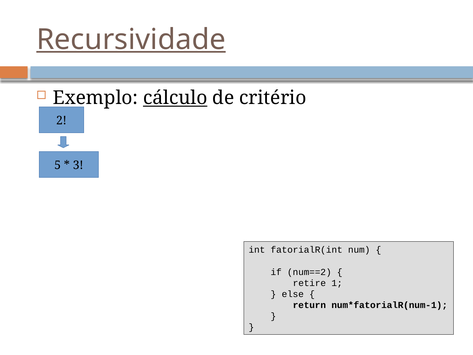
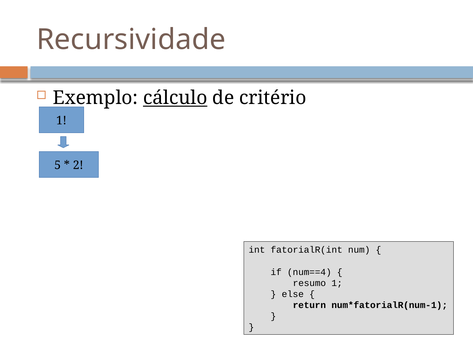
Recursividade underline: present -> none
2 at (61, 120): 2 -> 1
3: 3 -> 2
num==2: num==2 -> num==4
retire: retire -> resumo
